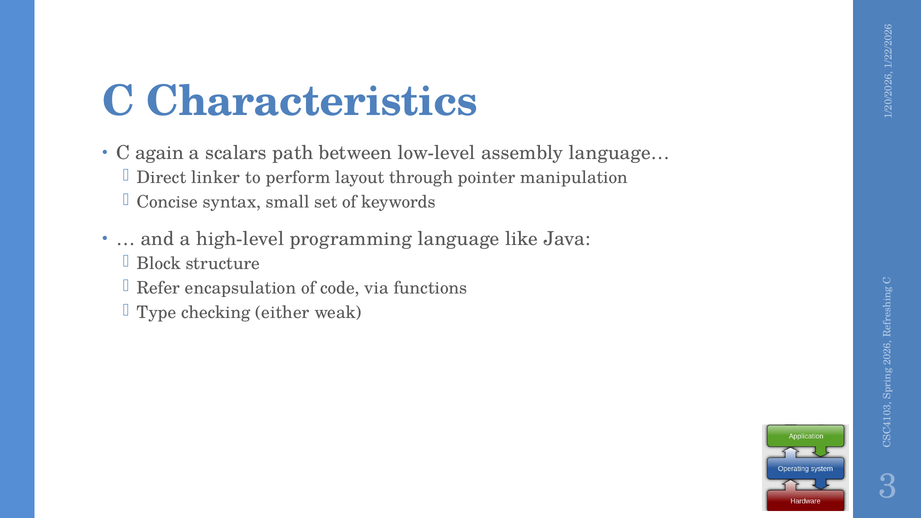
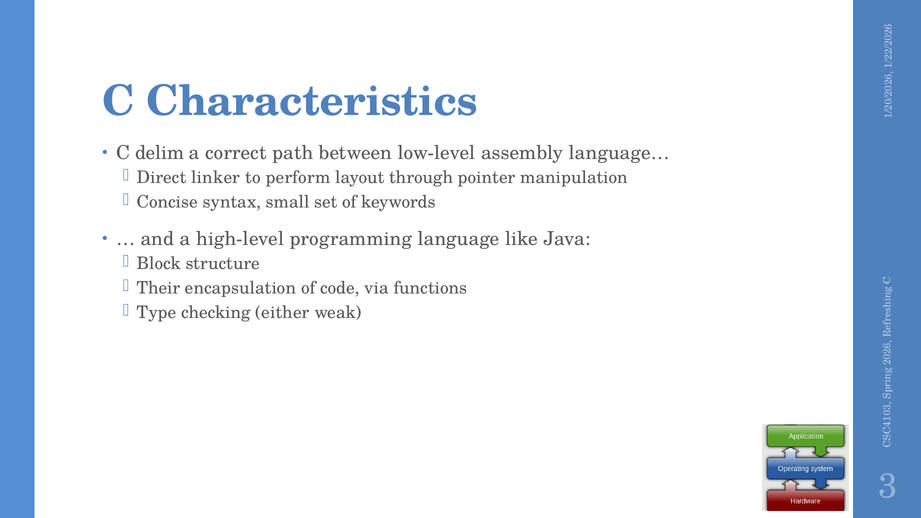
again: again -> delim
scalars: scalars -> correct
Refer: Refer -> Their
